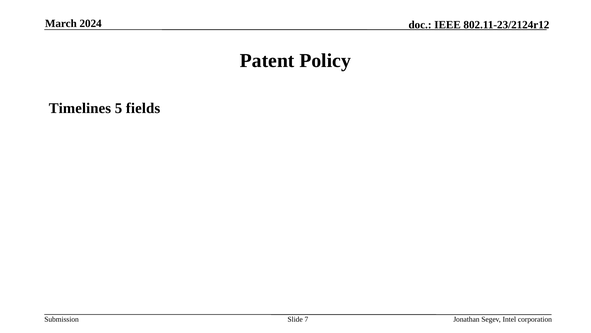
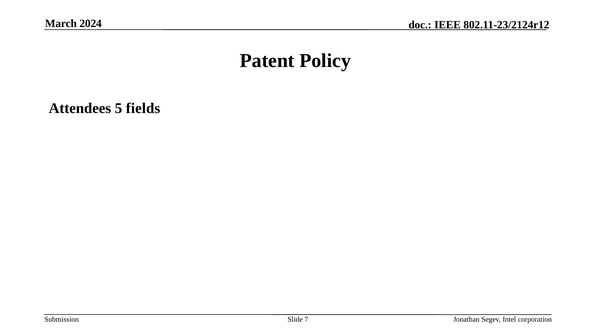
Timelines: Timelines -> Attendees
